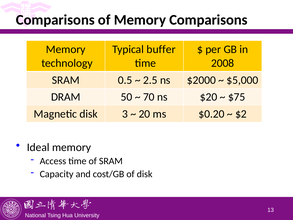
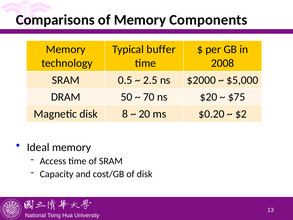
Memory Comparisons: Comparisons -> Components
3: 3 -> 8
